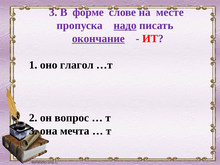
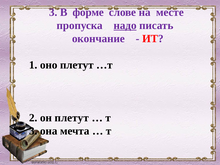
окончание underline: present -> none
оно глагол: глагол -> плетут
он вопрос: вопрос -> плетут
